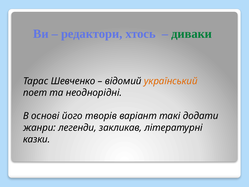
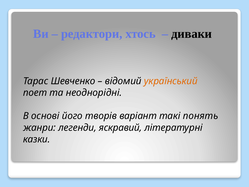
диваки colour: green -> black
додати: додати -> понять
закликав: закликав -> яскравий
